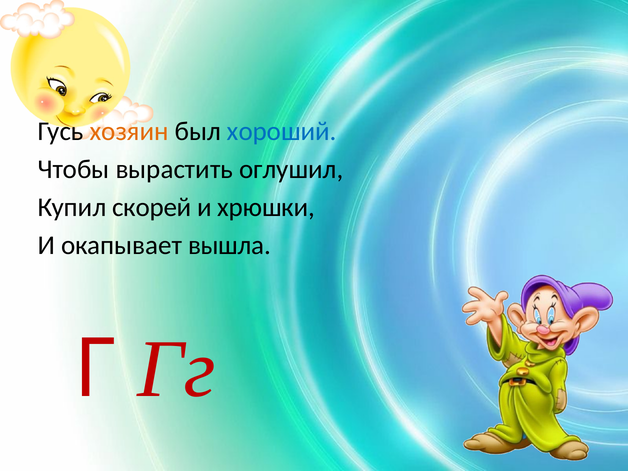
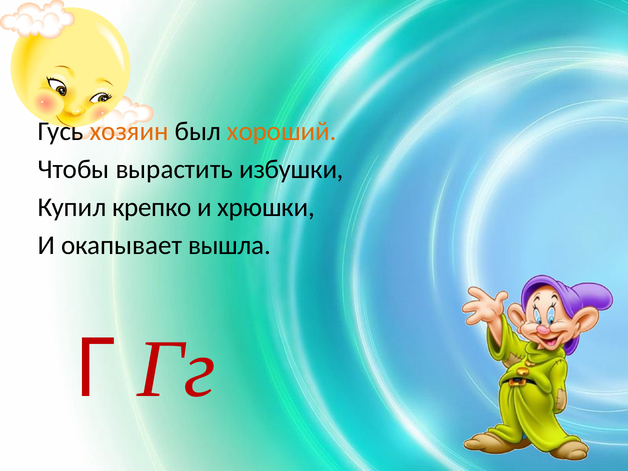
хороший colour: blue -> orange
оглушил: оглушил -> избушки
скорей: скорей -> крепко
